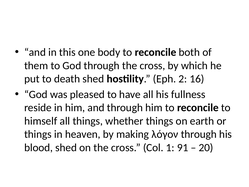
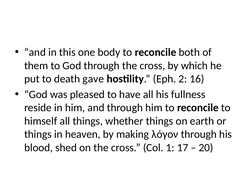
death shed: shed -> gave
91: 91 -> 17
